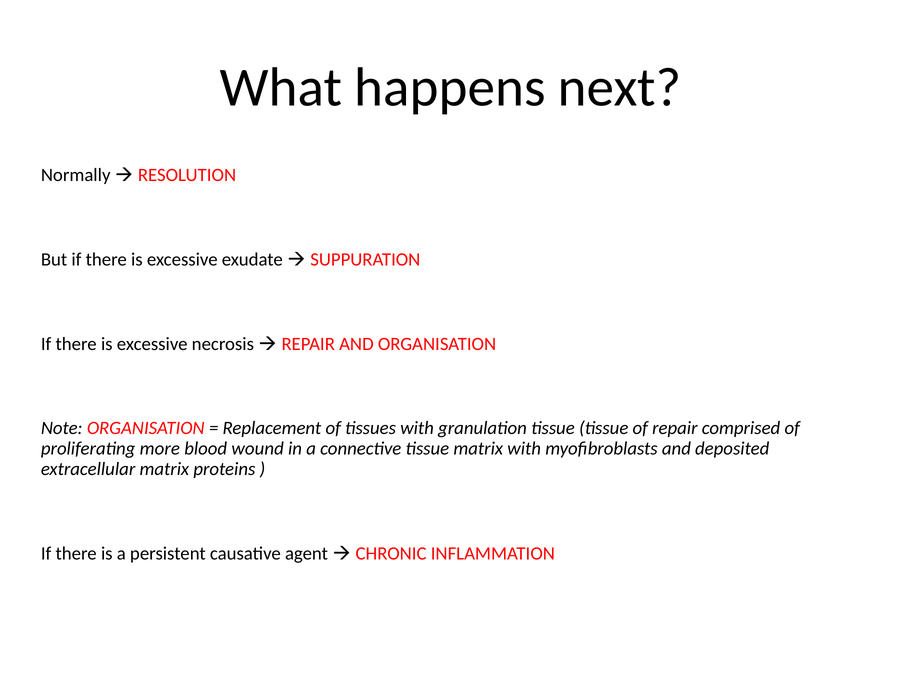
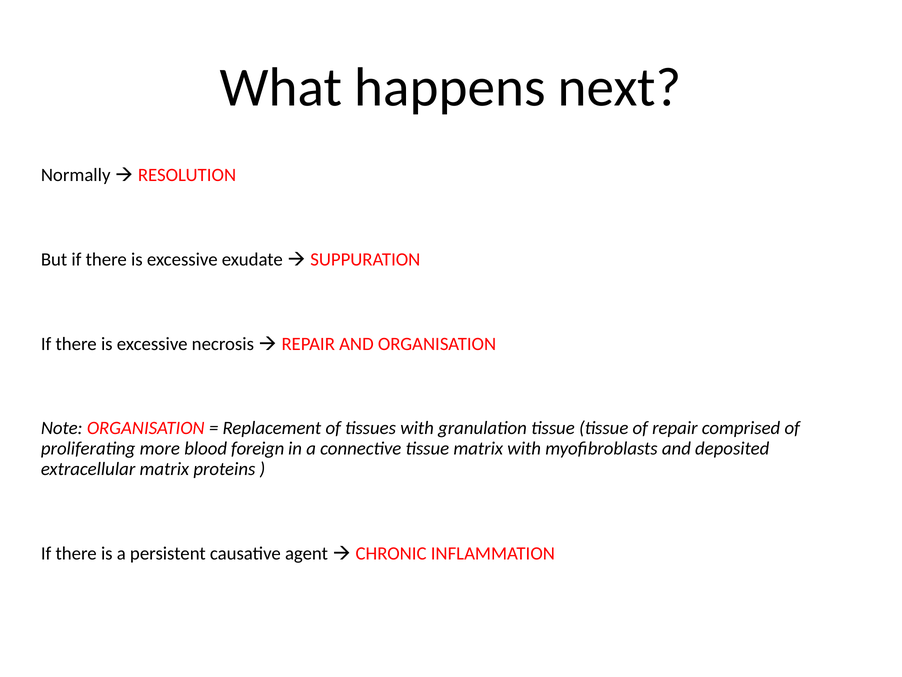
wound: wound -> foreign
